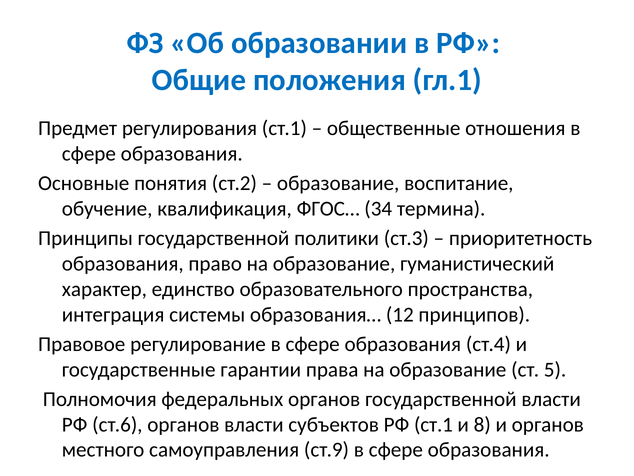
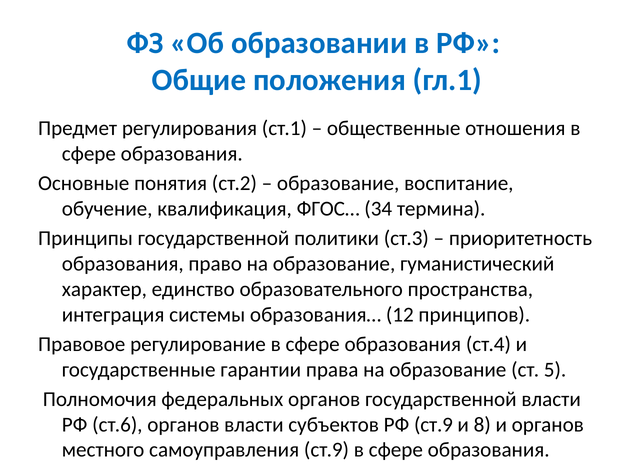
РФ ст.1: ст.1 -> ст.9
